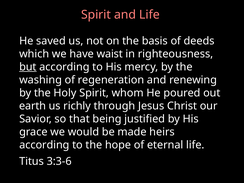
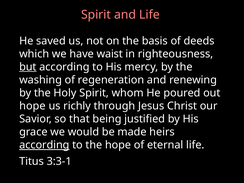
earth at (33, 106): earth -> hope
according at (44, 145) underline: none -> present
3:3-6: 3:3-6 -> 3:3-1
